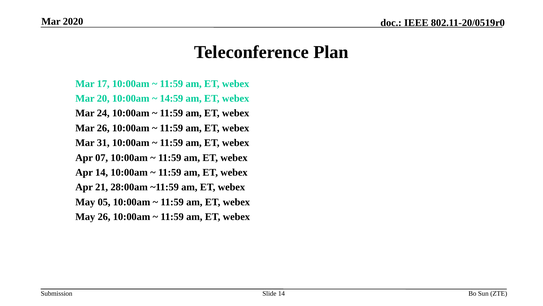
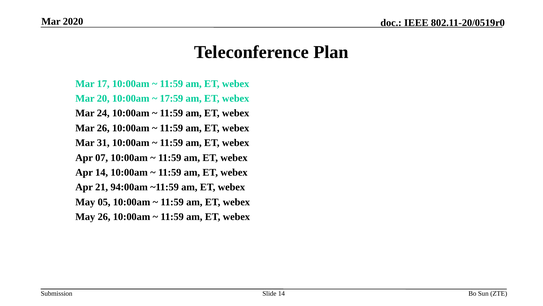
14:59: 14:59 -> 17:59
28:00am: 28:00am -> 94:00am
